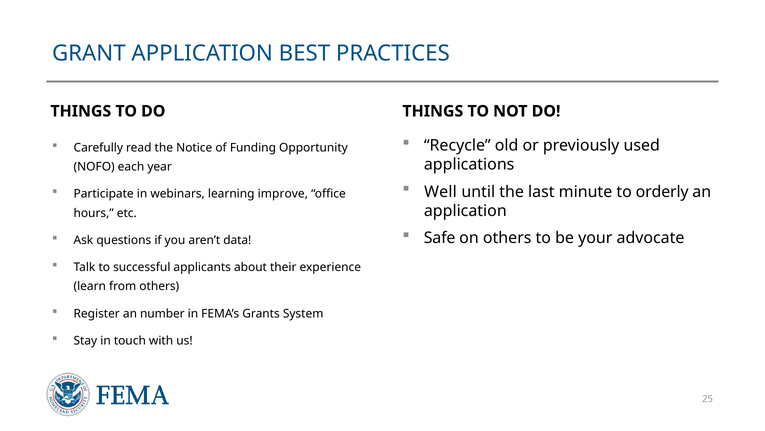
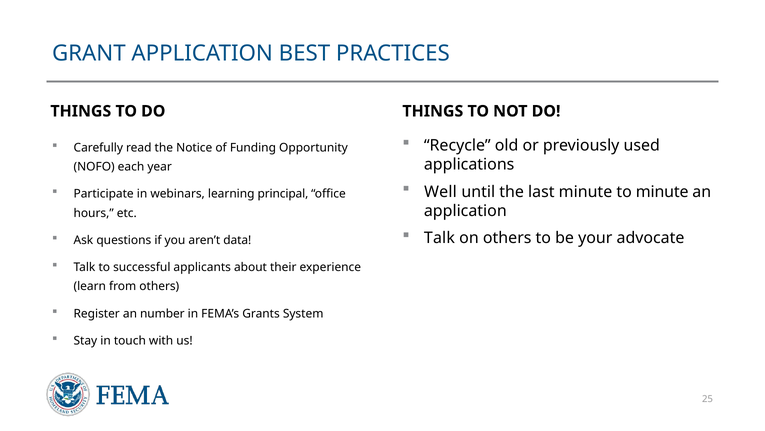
to orderly: orderly -> minute
improve: improve -> principal
Safe at (440, 238): Safe -> Talk
